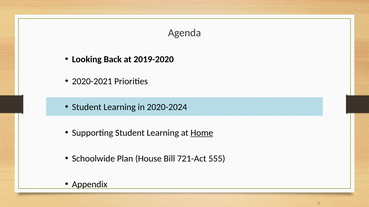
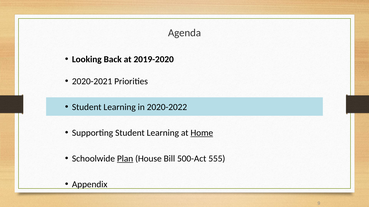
2020-2024: 2020-2024 -> 2020-2022
Plan underline: none -> present
721-Act: 721-Act -> 500-Act
